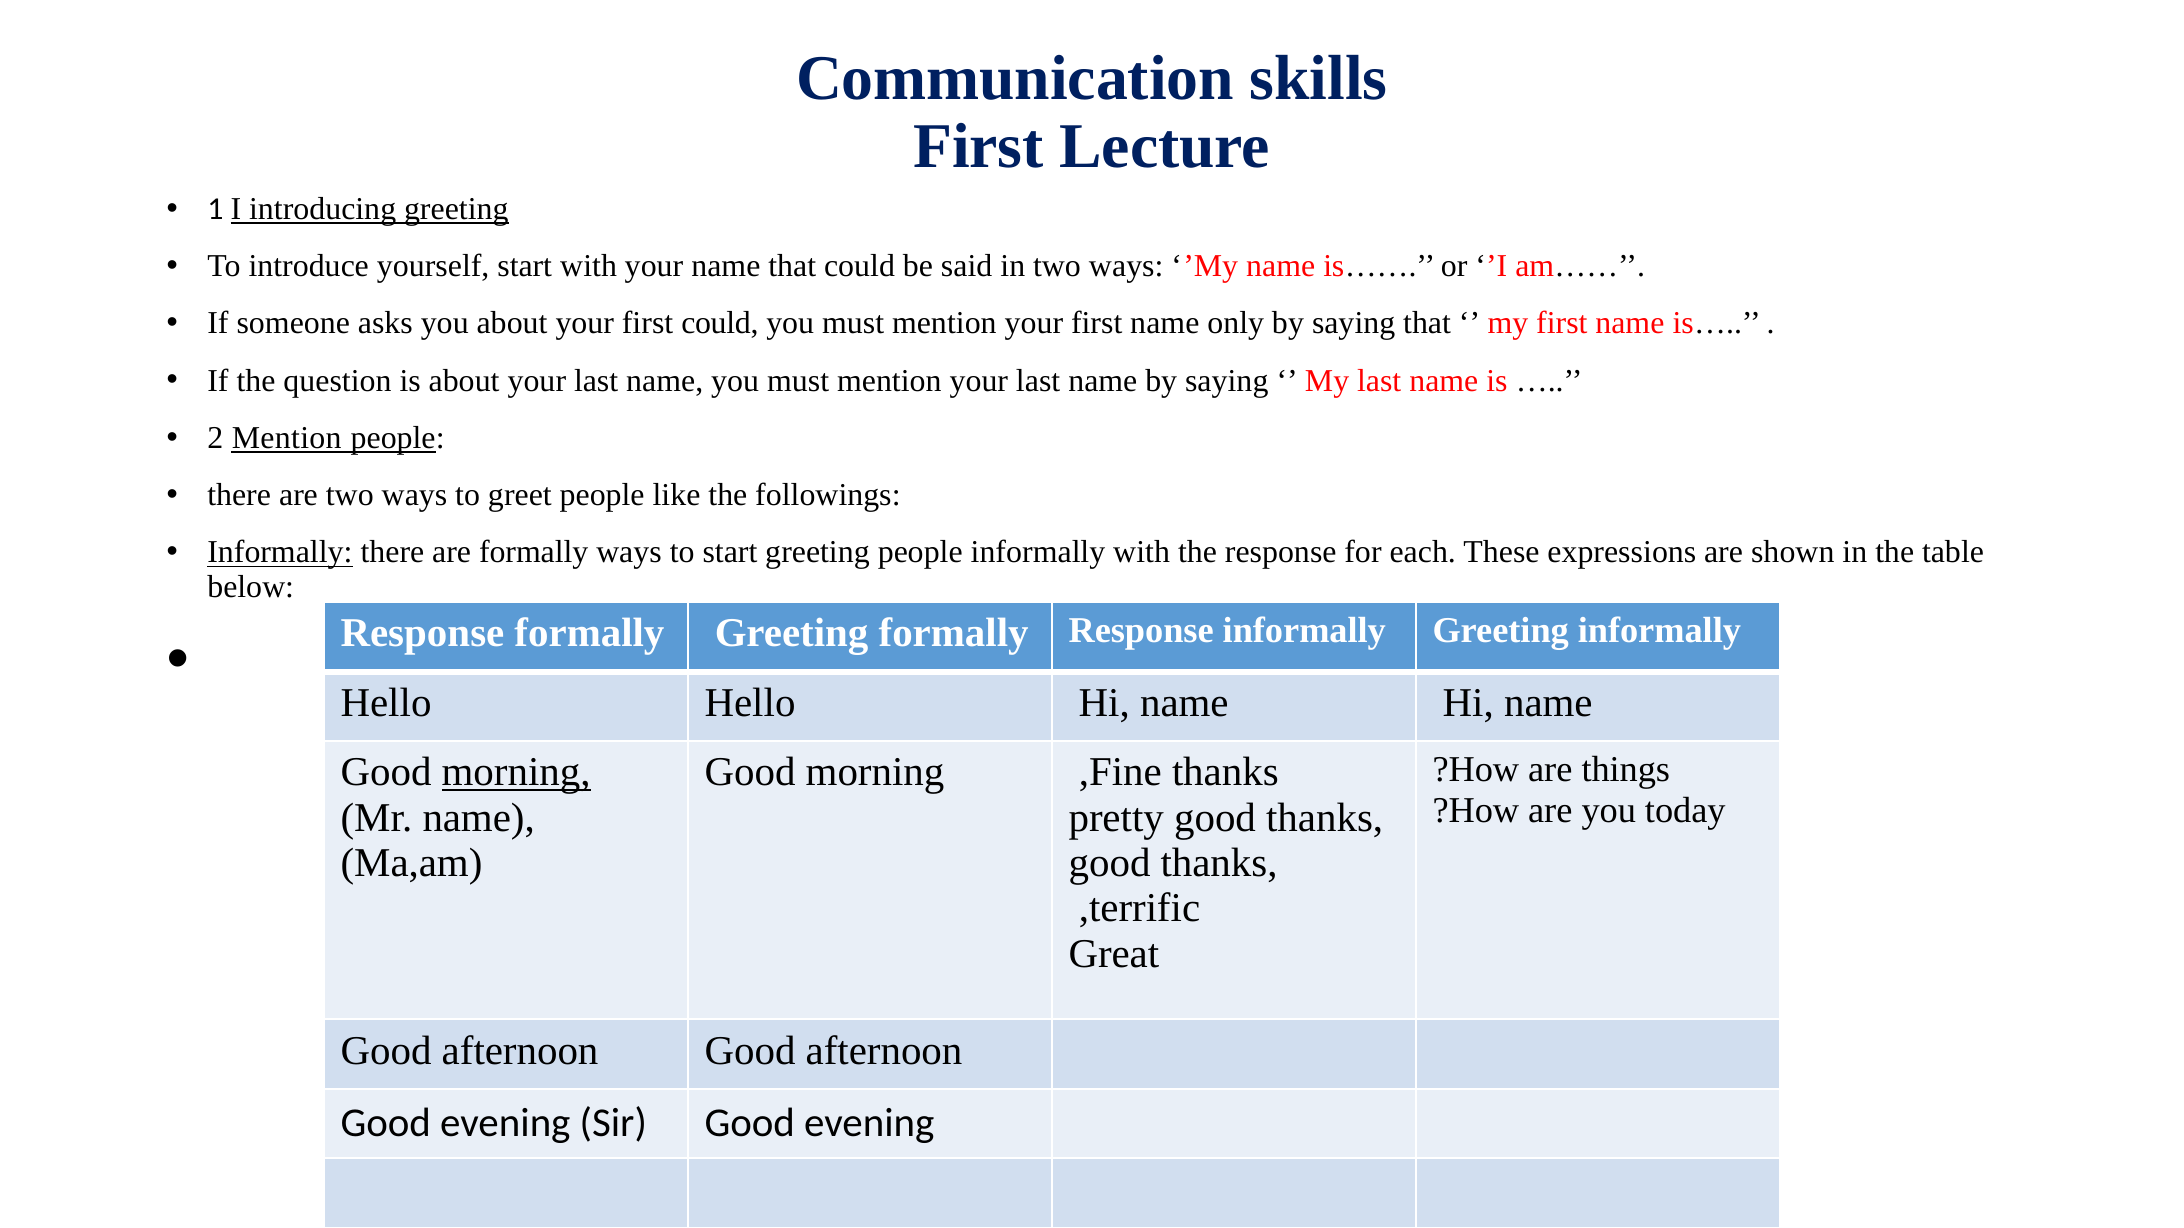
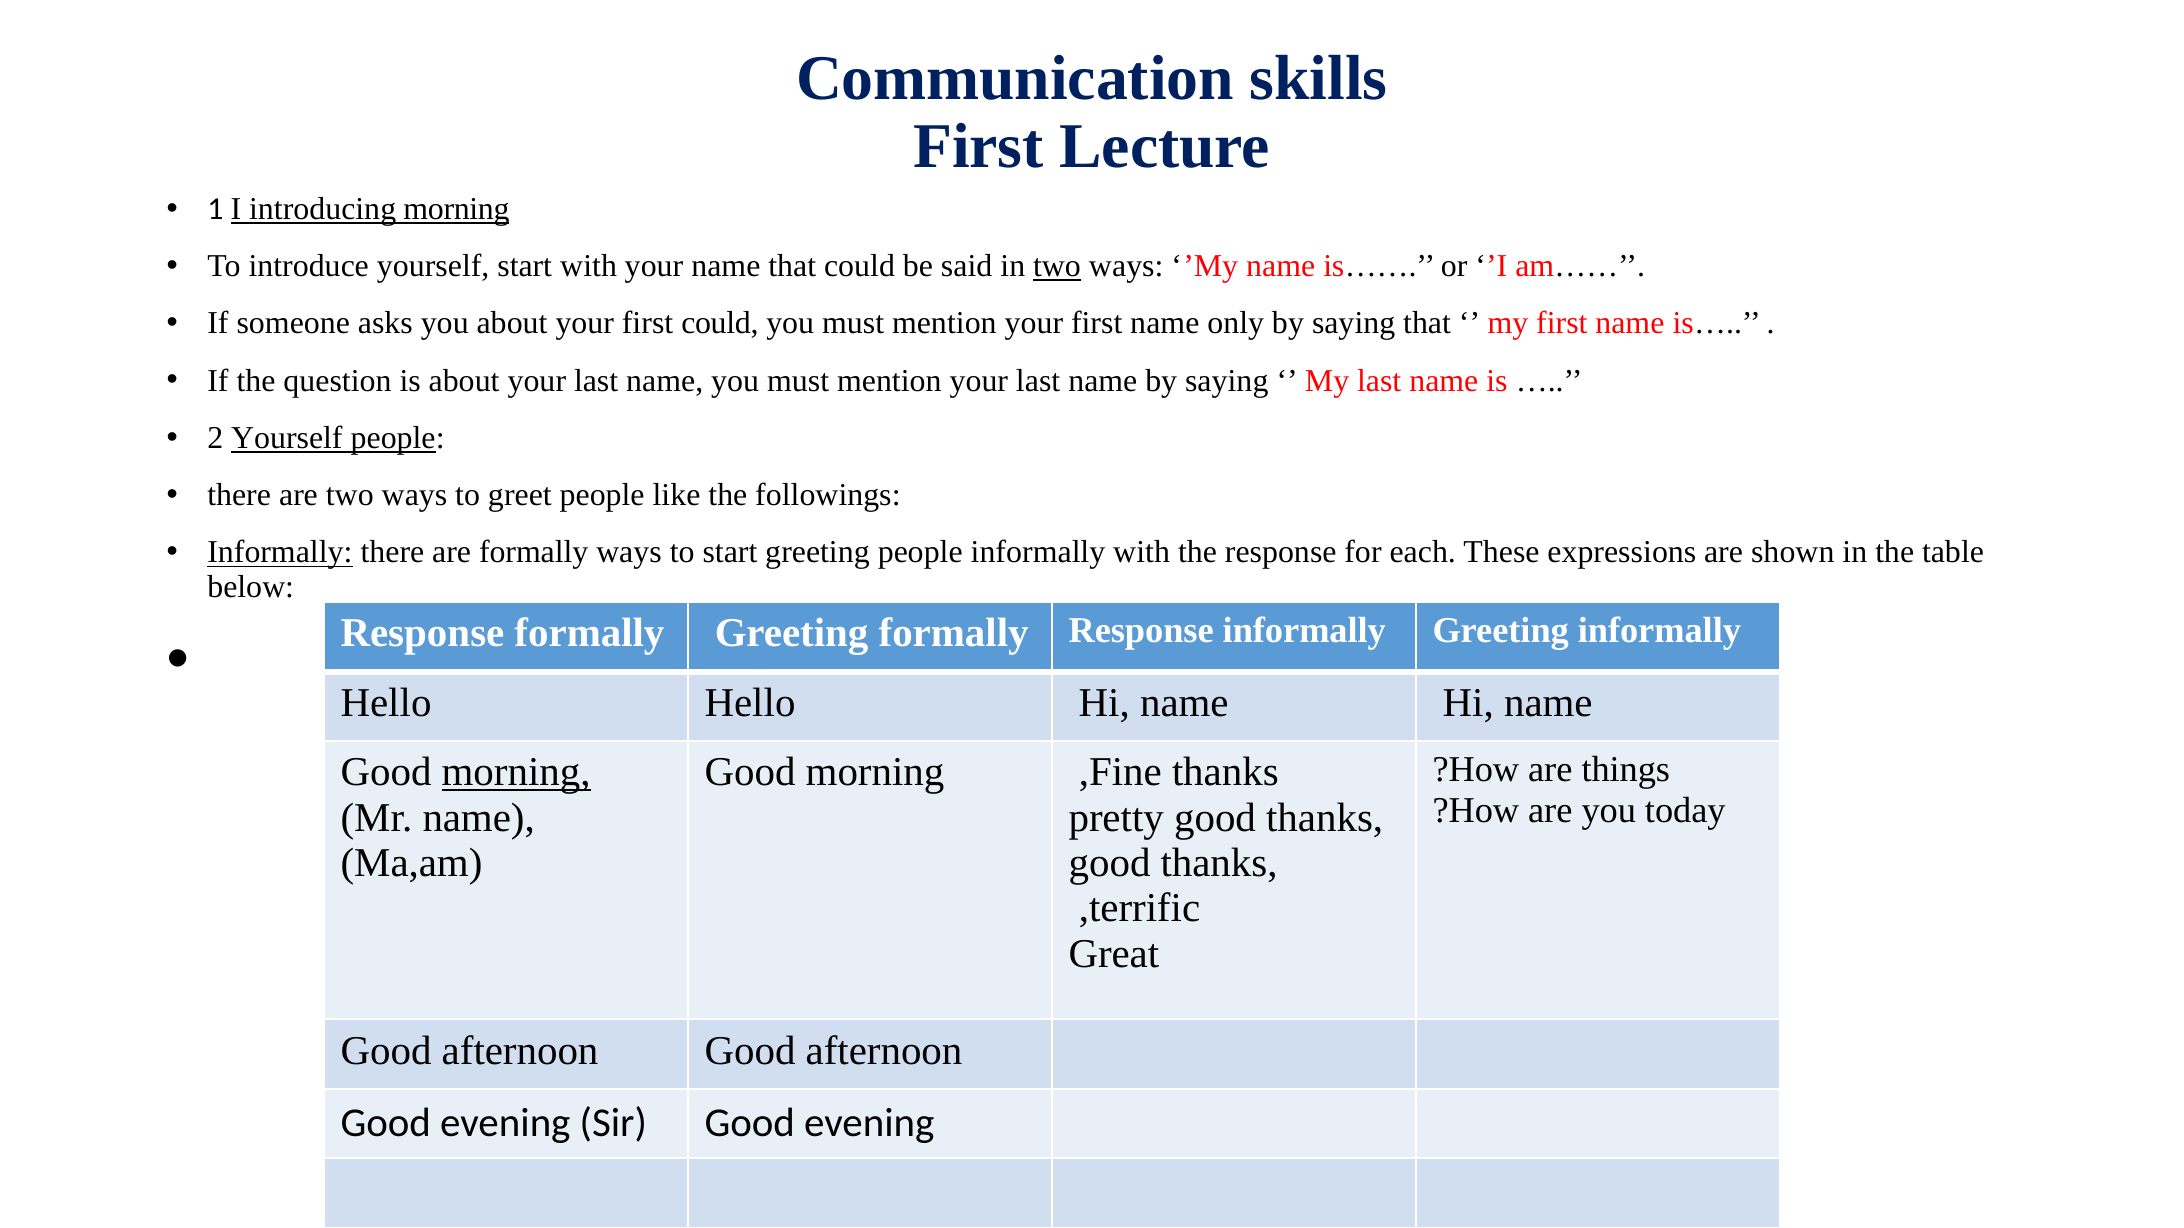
introducing greeting: greeting -> morning
two at (1057, 266) underline: none -> present
2 Mention: Mention -> Yourself
